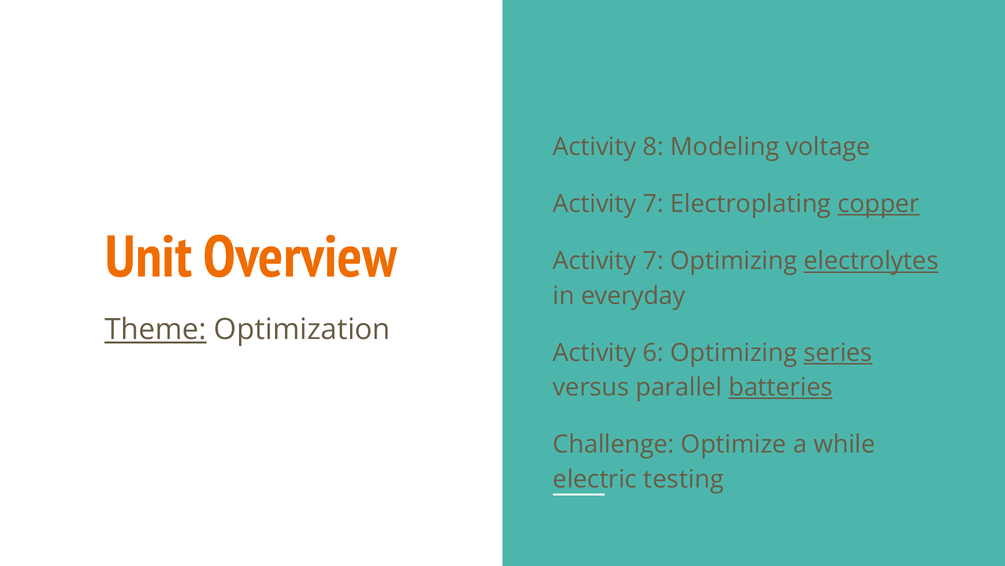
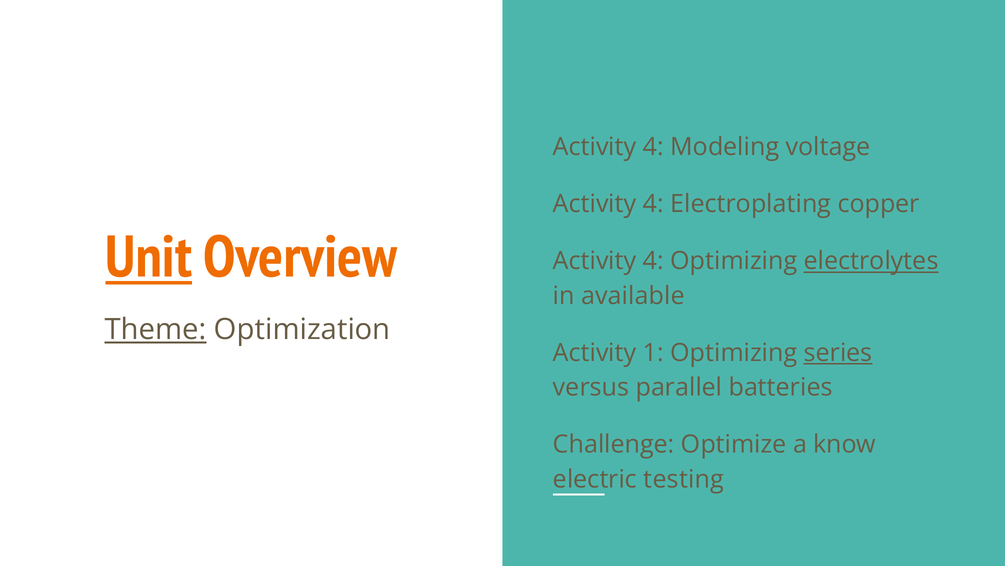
8 at (653, 147): 8 -> 4
7 at (653, 204): 7 -> 4
copper underline: present -> none
Unit underline: none -> present
7 at (653, 261): 7 -> 4
everyday: everyday -> available
6: 6 -> 1
batteries underline: present -> none
while: while -> know
